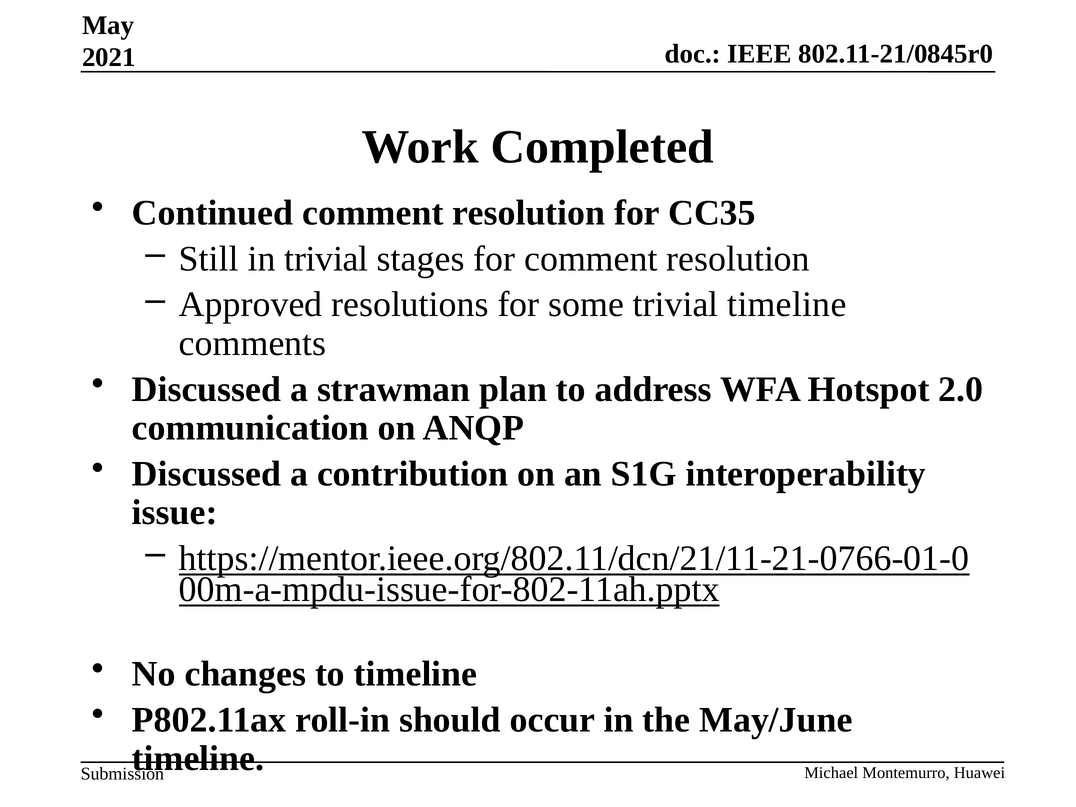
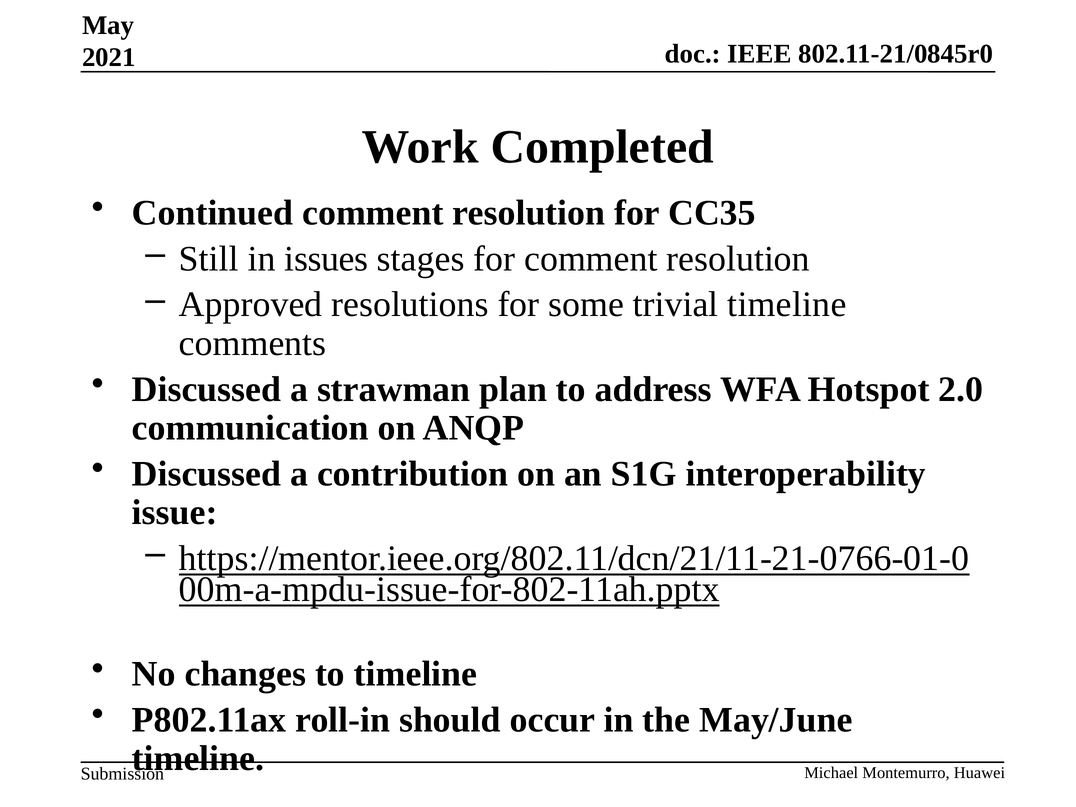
in trivial: trivial -> issues
